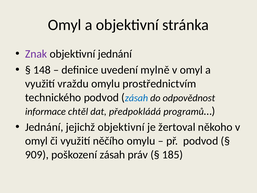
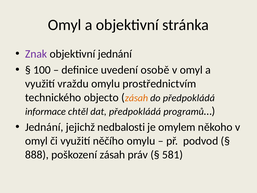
148: 148 -> 100
mylně: mylně -> osobě
technického podvod: podvod -> objecto
zásah at (136, 98) colour: blue -> orange
do odpovědnost: odpovědnost -> předpokládá
jejichž objektivní: objektivní -> nedbalosti
žertoval: žertoval -> omylem
909: 909 -> 888
185: 185 -> 581
